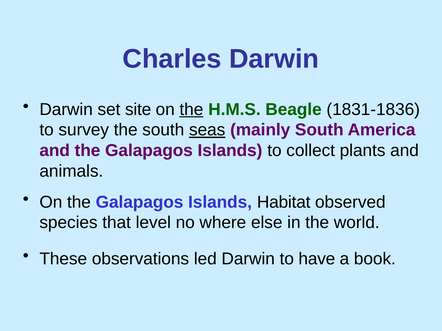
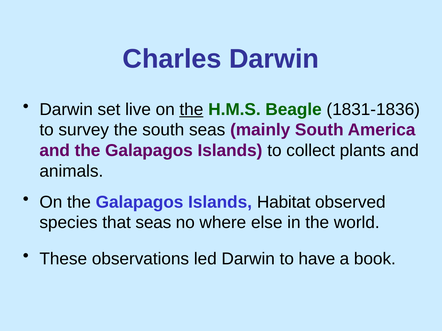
site: site -> live
seas at (207, 130) underline: present -> none
that level: level -> seas
